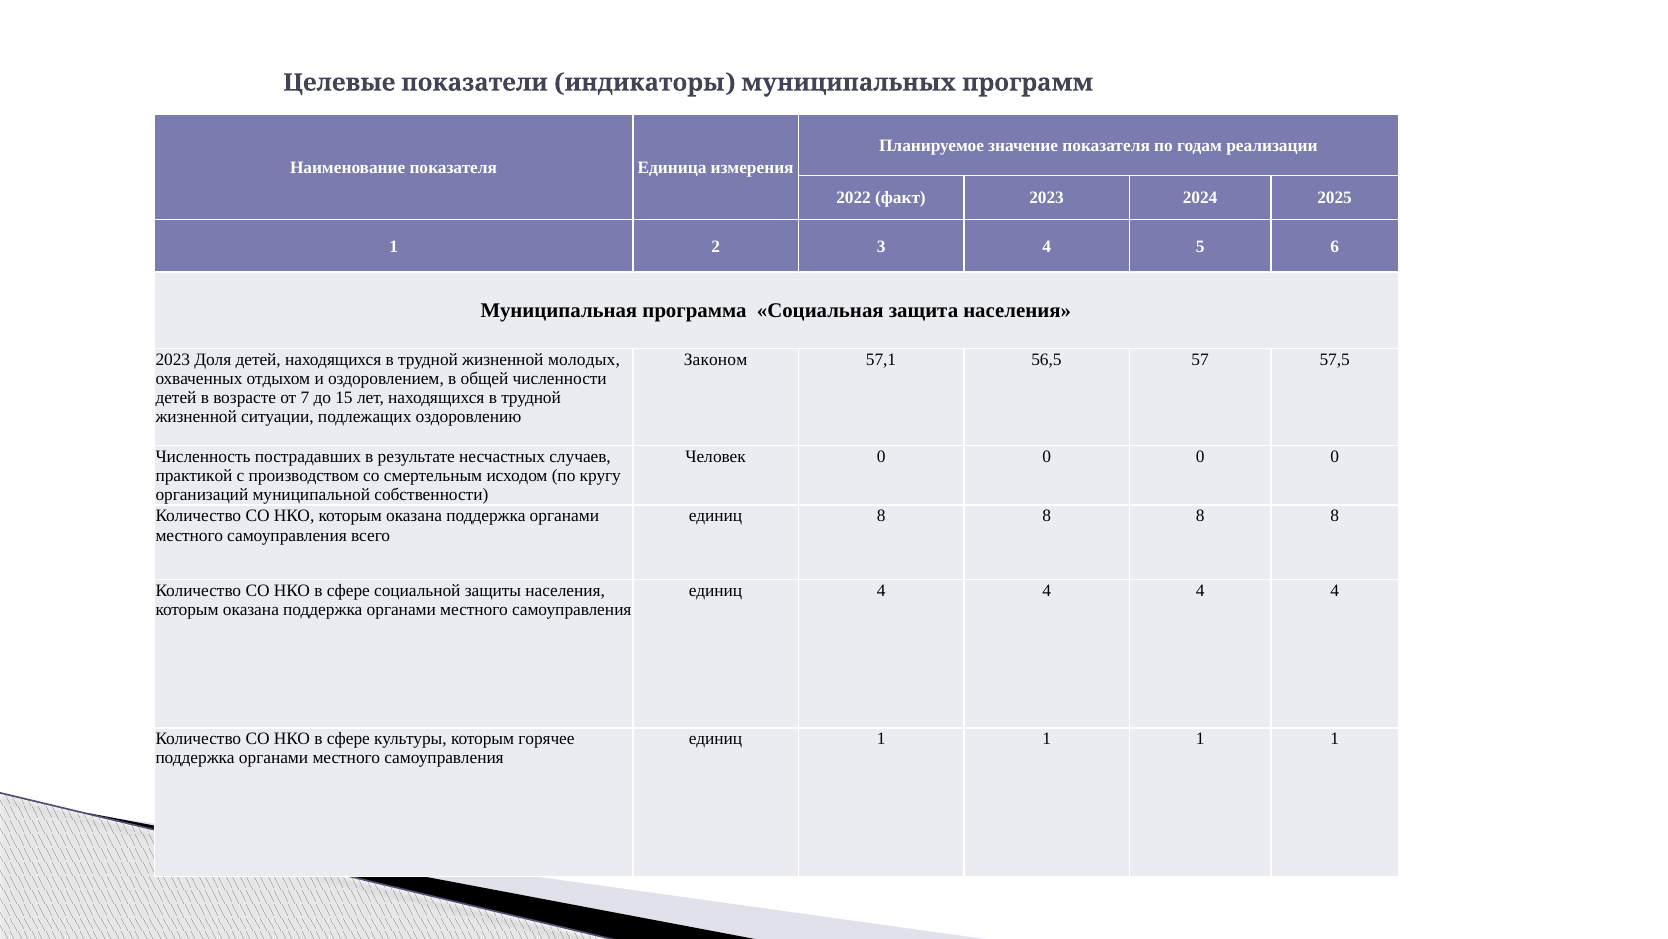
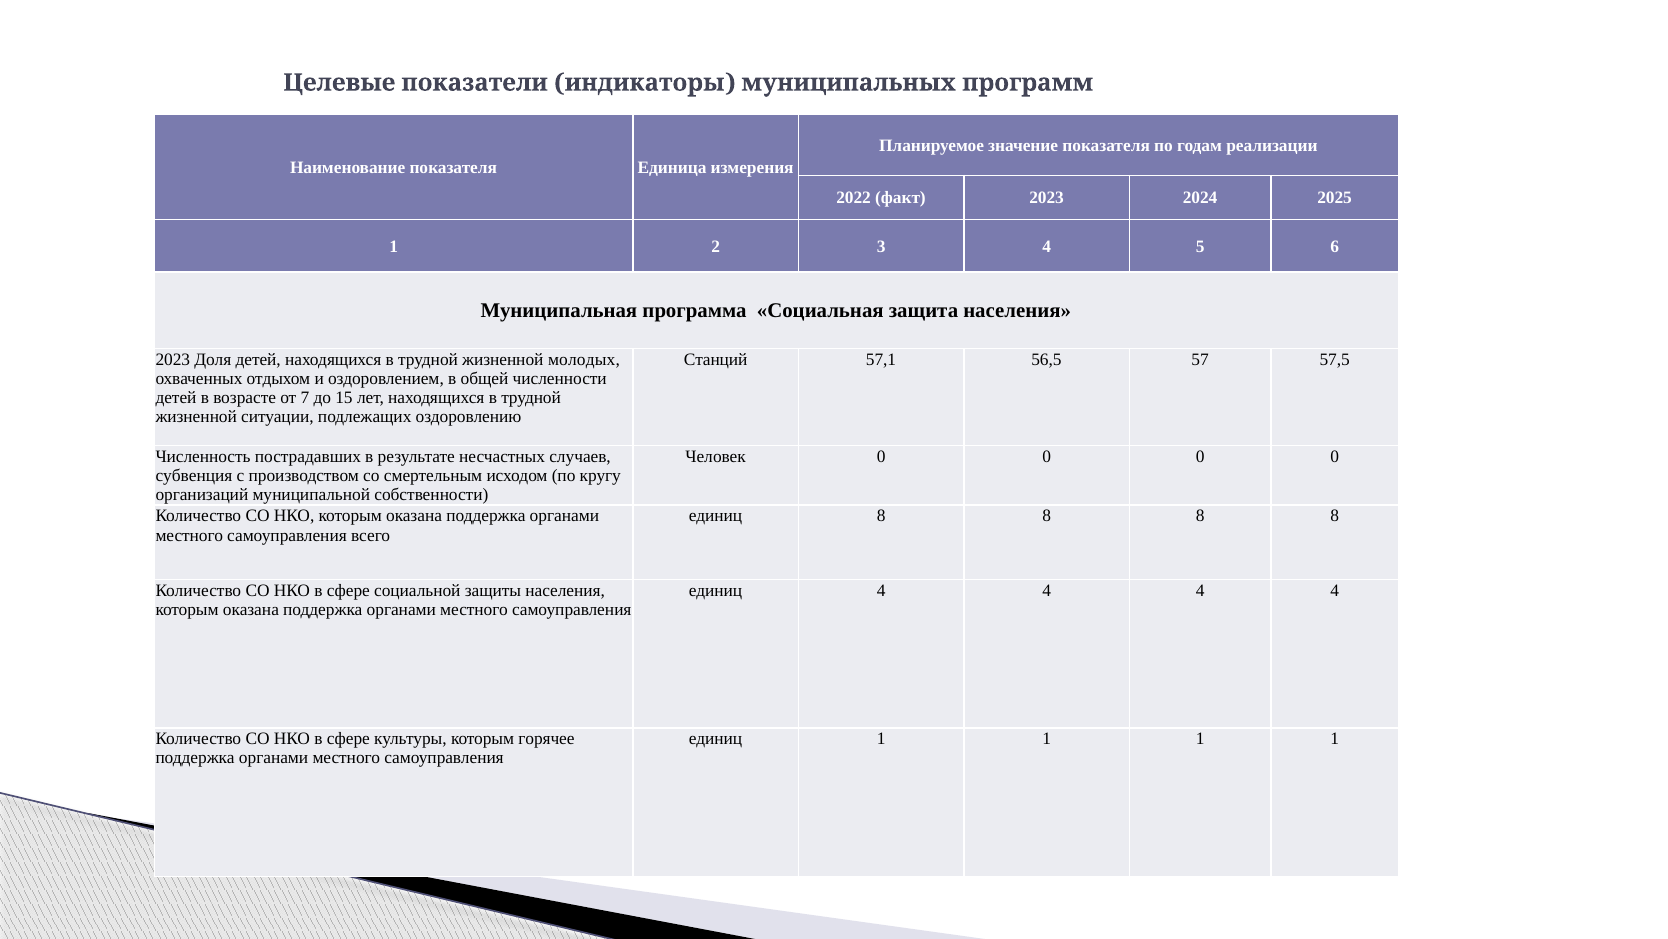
Законом: Законом -> Станций
практикой: практикой -> субвенция
